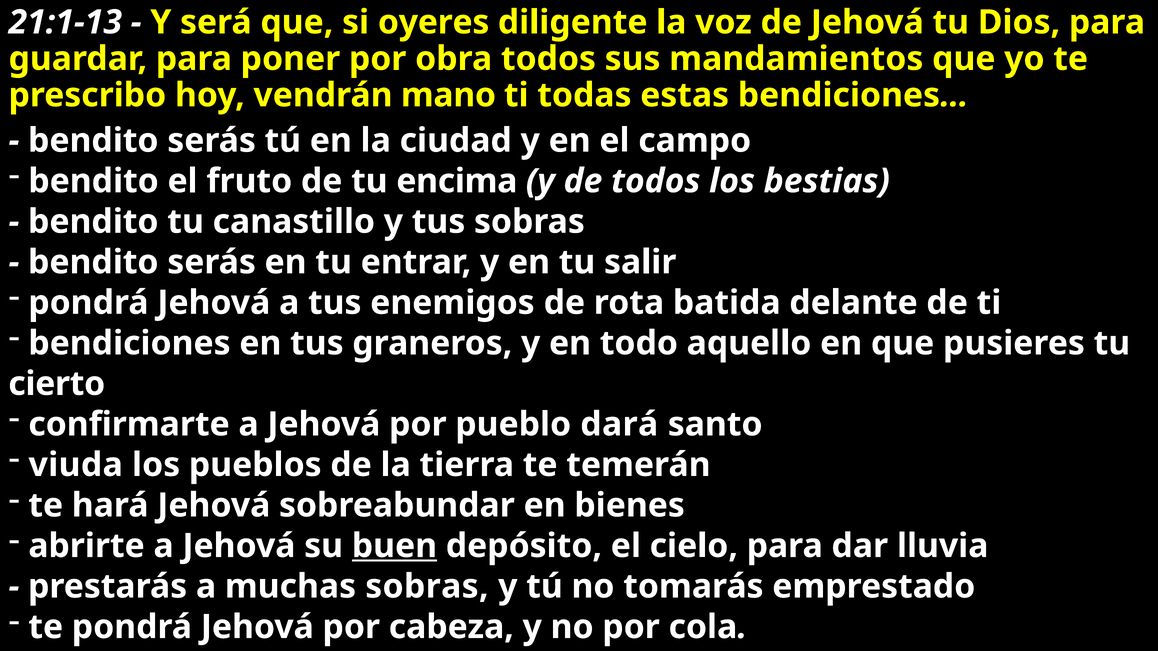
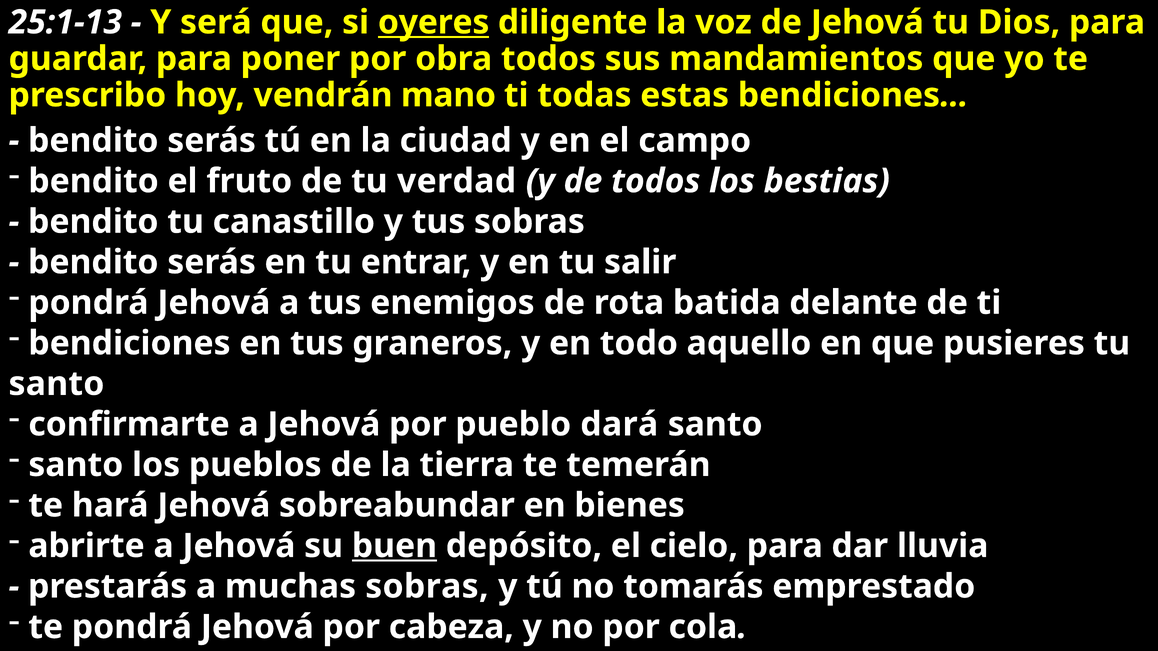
21:1-13: 21:1-13 -> 25:1-13
oyeres underline: none -> present
tu encima: encima -> verdad
cierto at (57, 384): cierto -> santo
viuda at (76, 465): viuda -> santo
